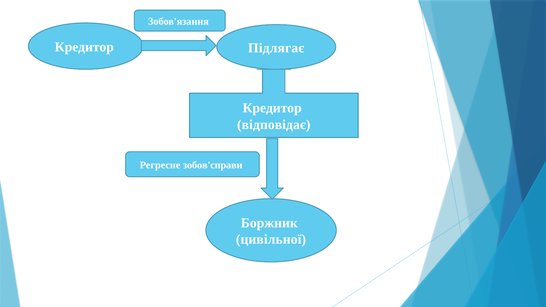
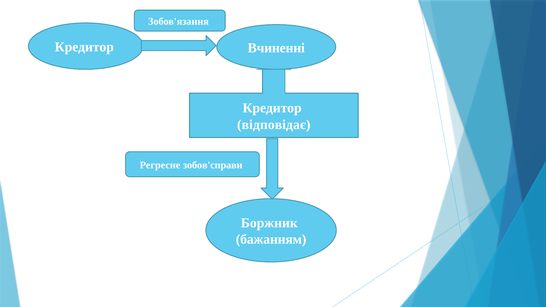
Підлягає: Підлягає -> Вчиненні
цивільної: цивільної -> бажанням
